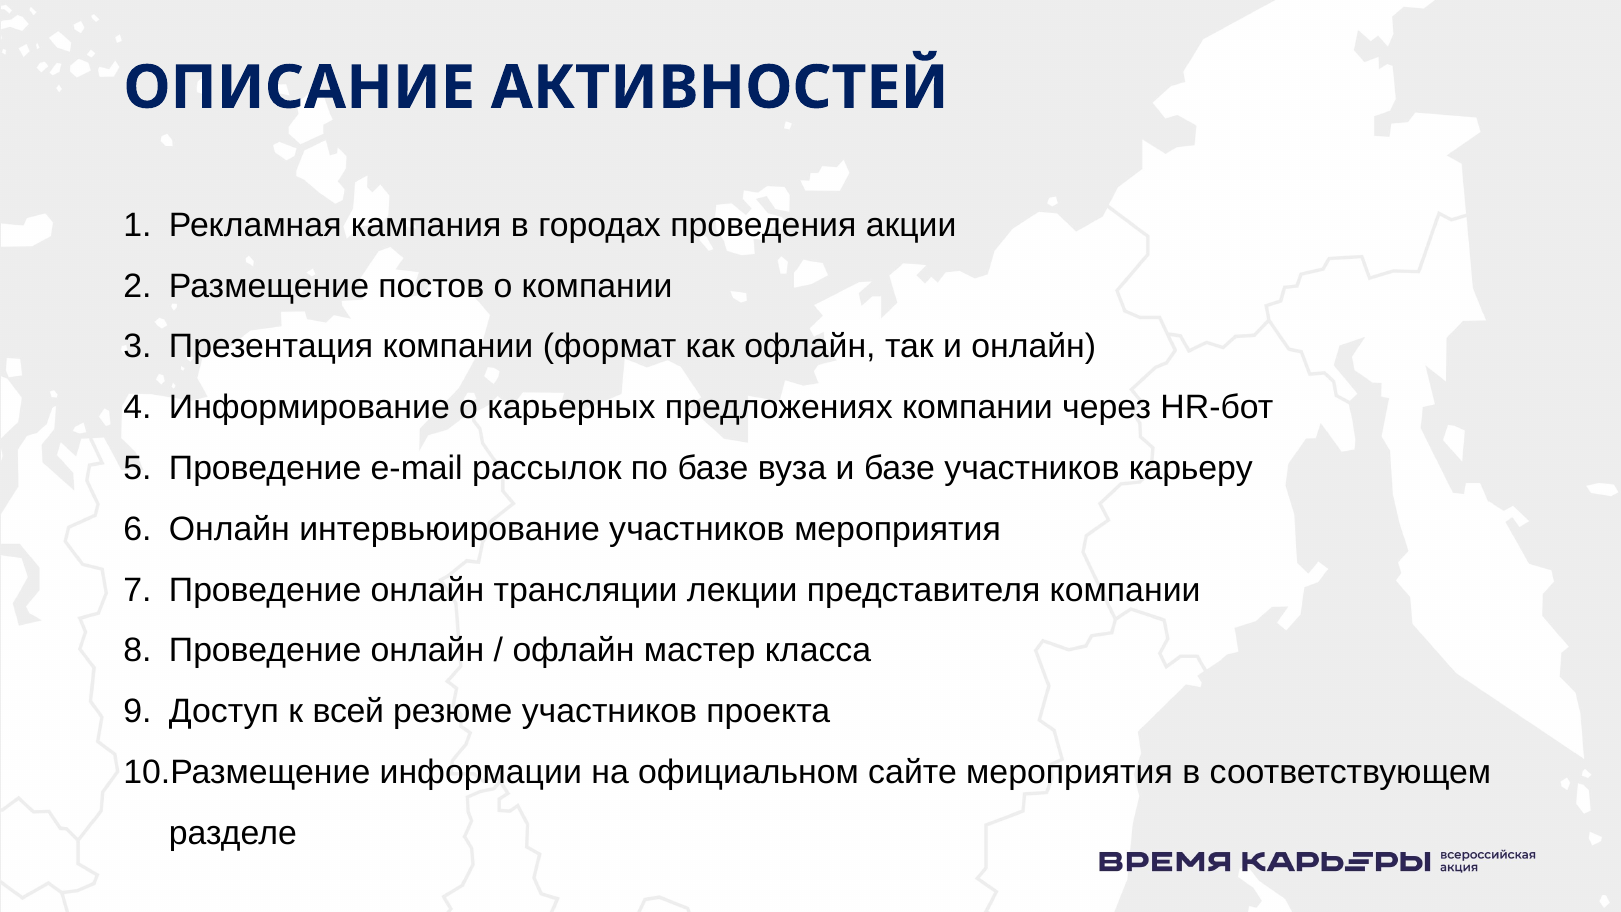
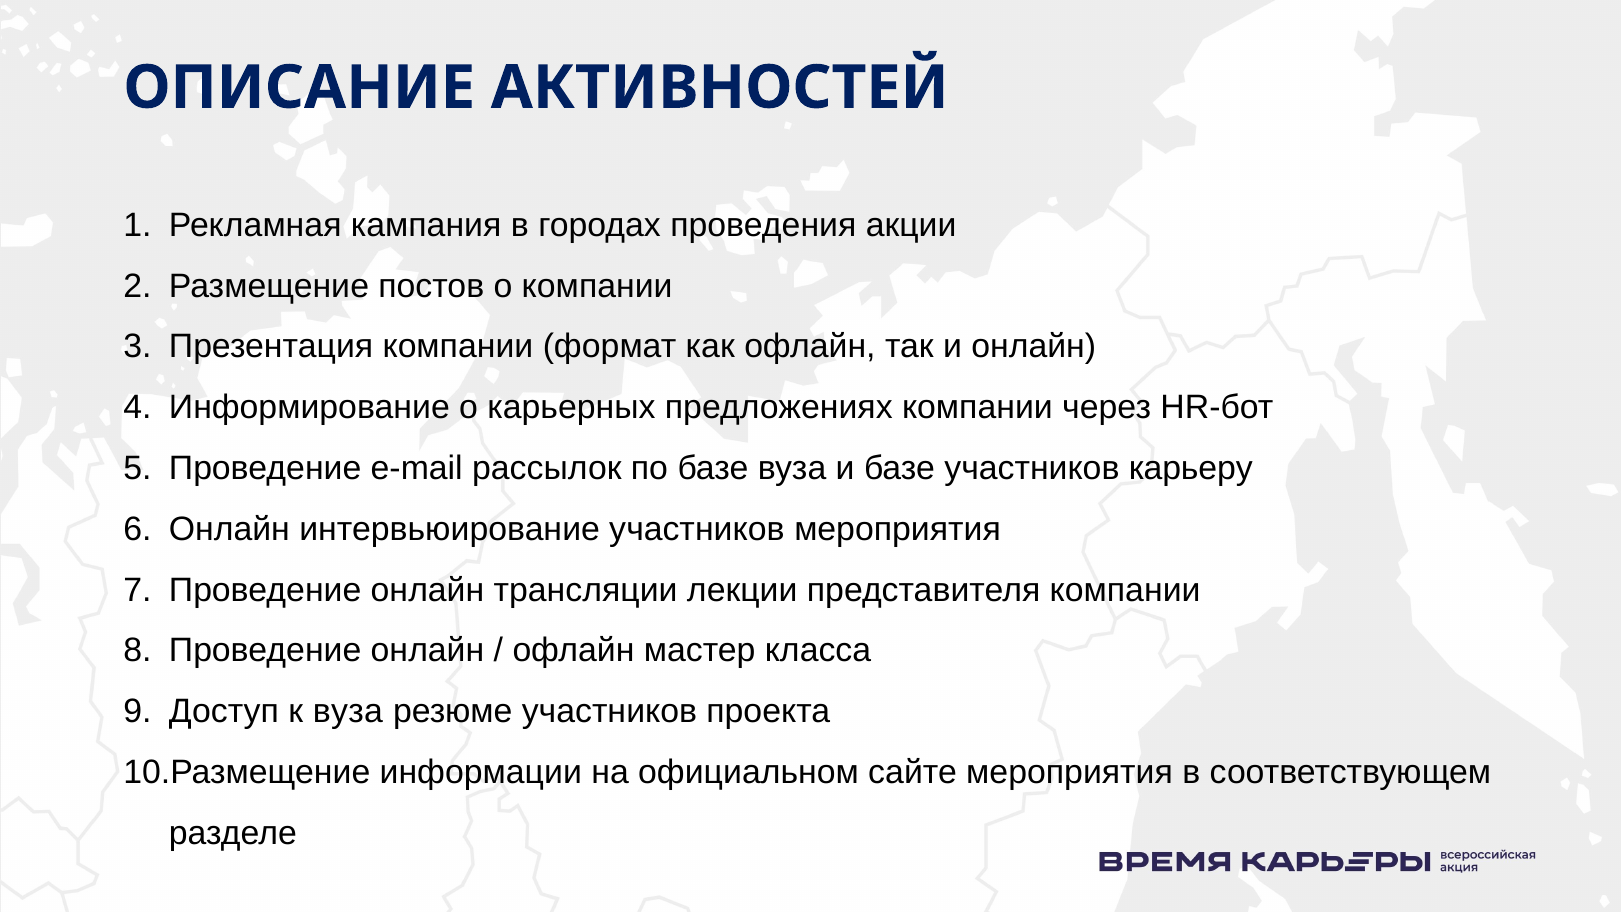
к всей: всей -> вуза
